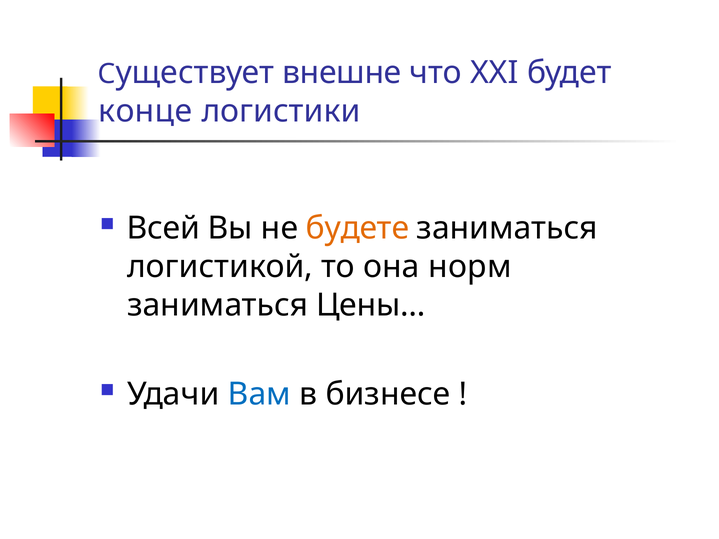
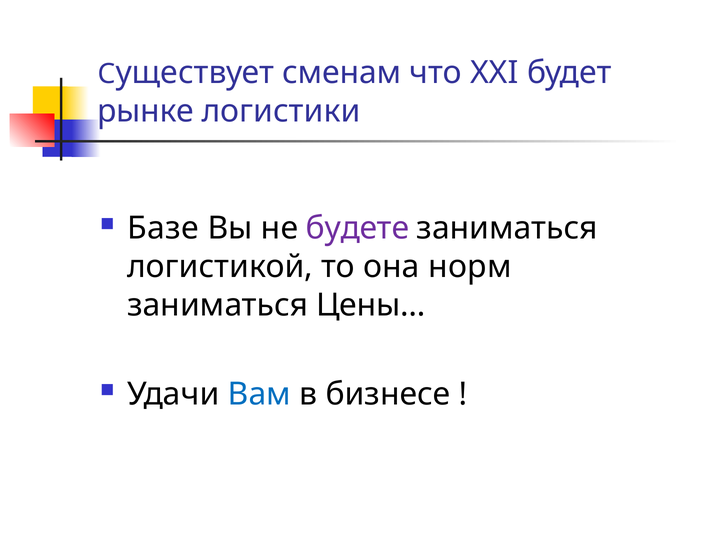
внешне: внешне -> сменам
конце: конце -> рынке
Всей: Всей -> Базе
будете colour: orange -> purple
